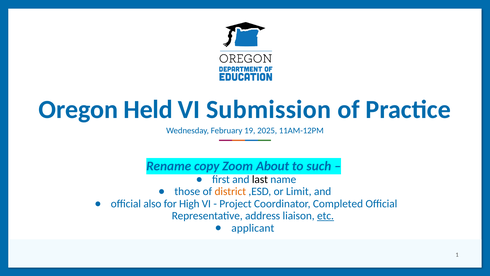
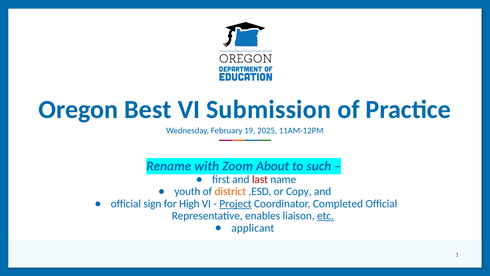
Held: Held -> Best
copy: copy -> with
last colour: black -> red
those: those -> youth
Limit: Limit -> Copy
also: also -> sign
Project underline: none -> present
address: address -> enables
